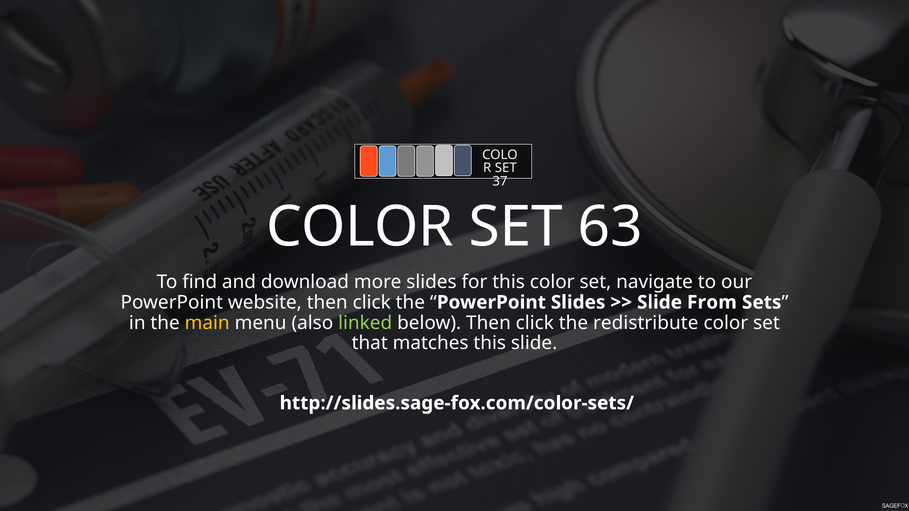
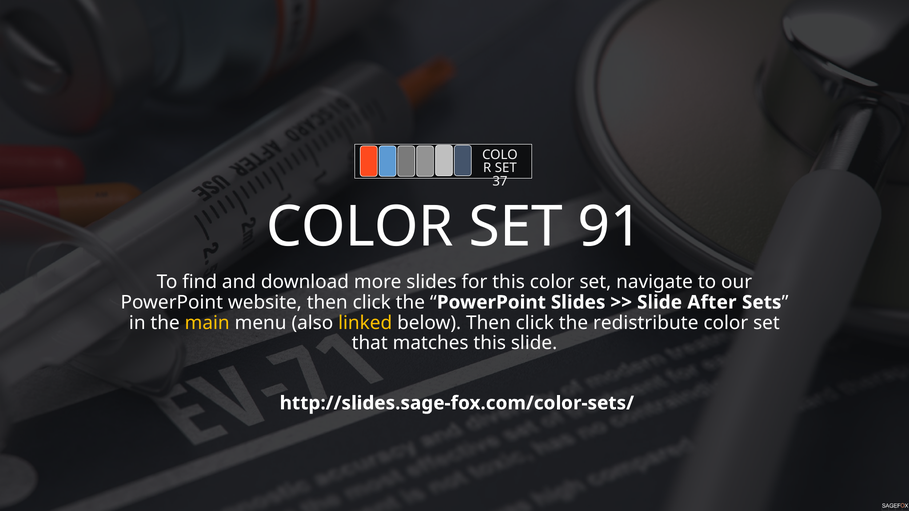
63: 63 -> 91
From: From -> After
linked colour: light green -> yellow
